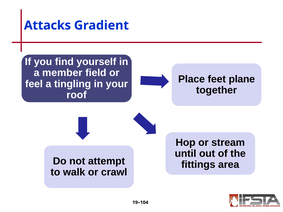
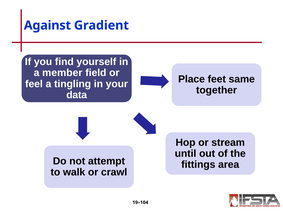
Attacks: Attacks -> Against
plane: plane -> same
roof: roof -> data
